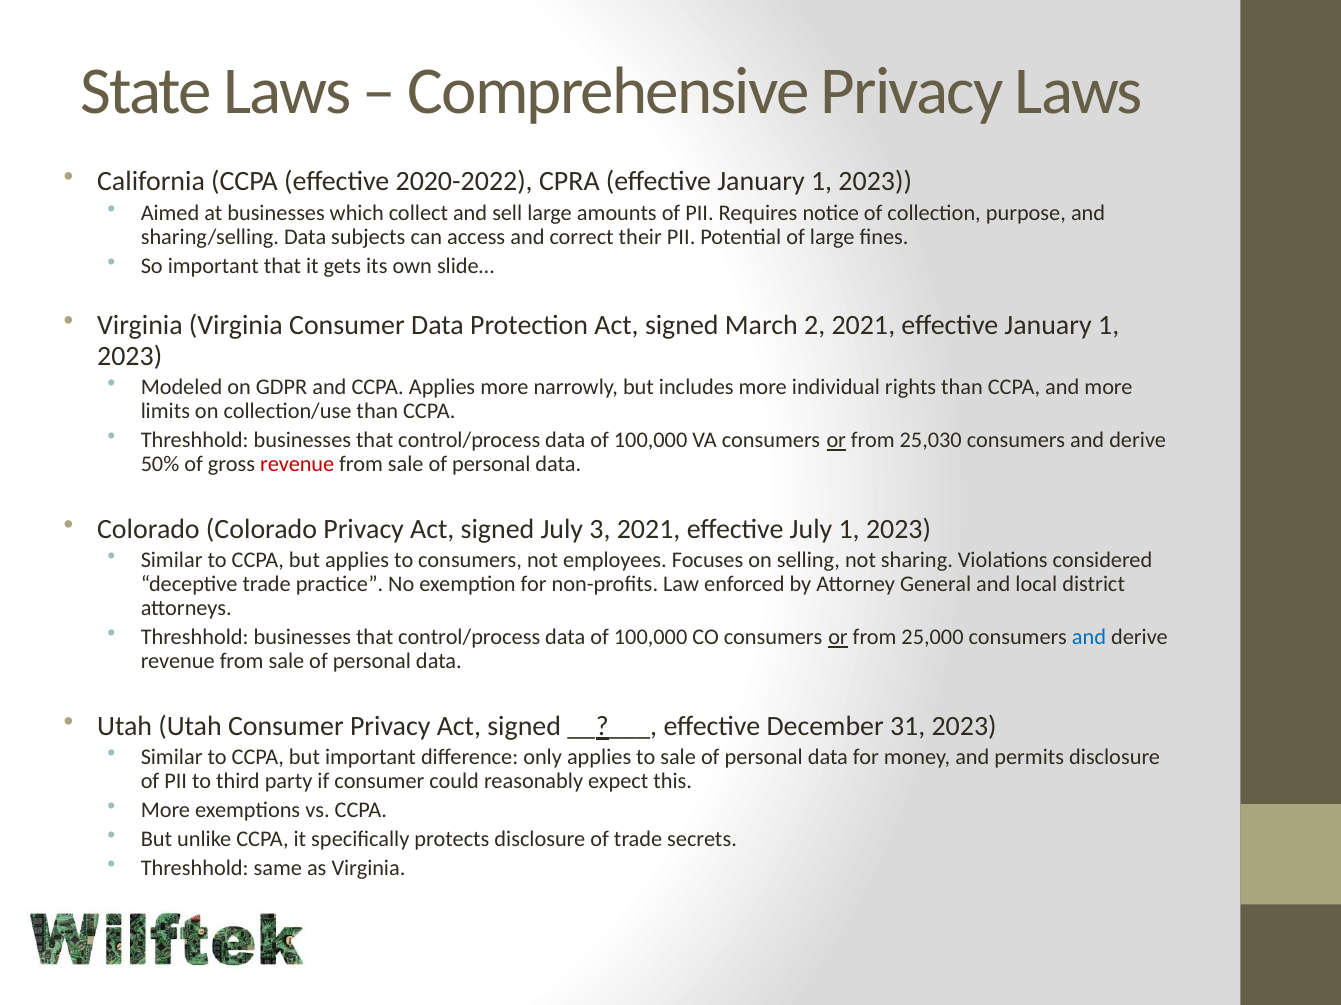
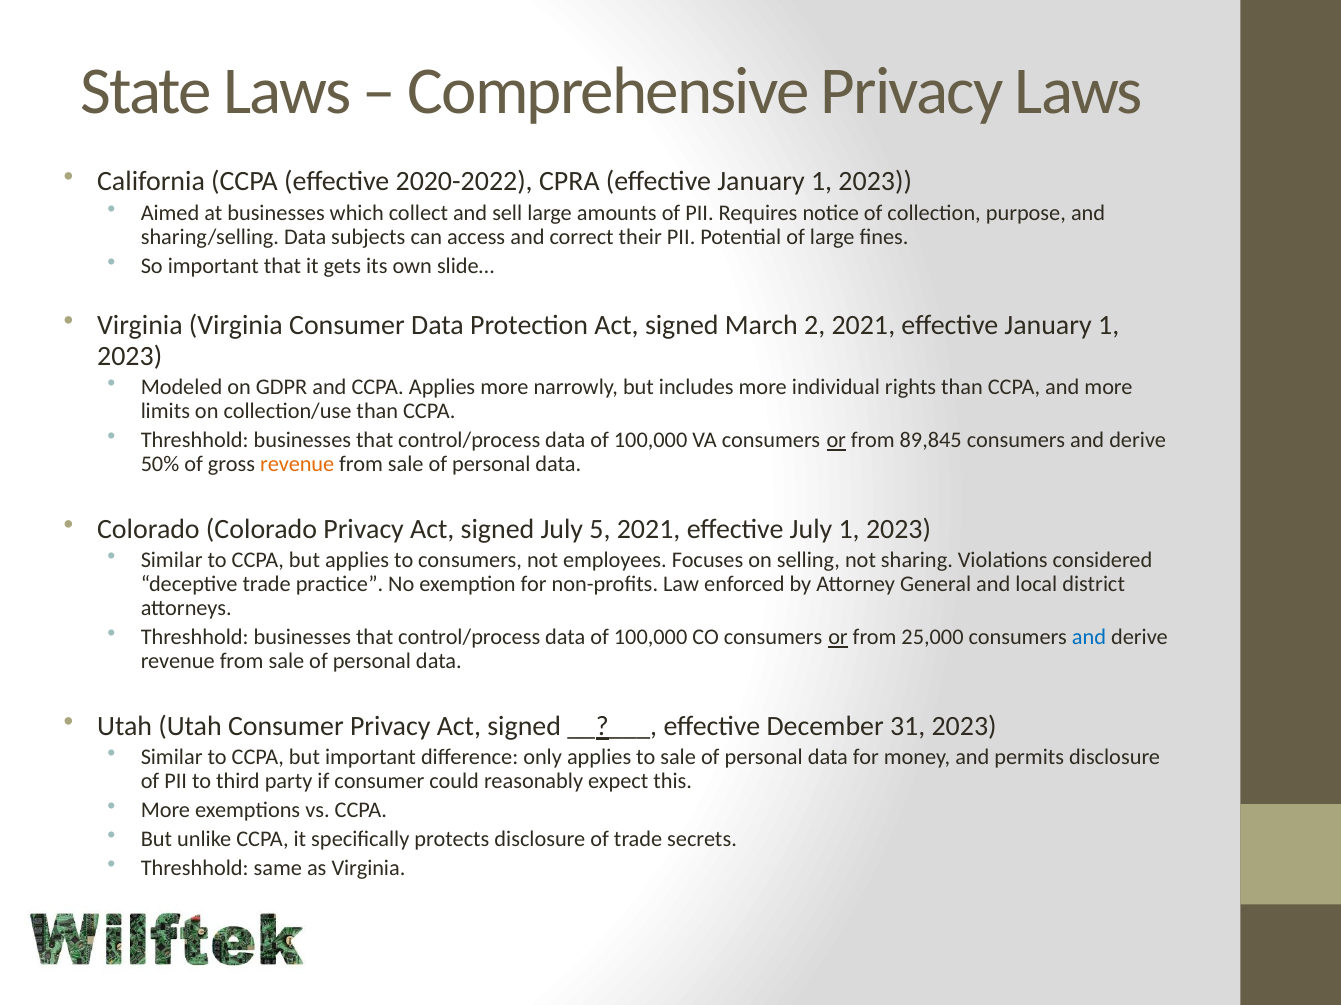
25,030: 25,030 -> 89,845
revenue at (297, 464) colour: red -> orange
3: 3 -> 5
